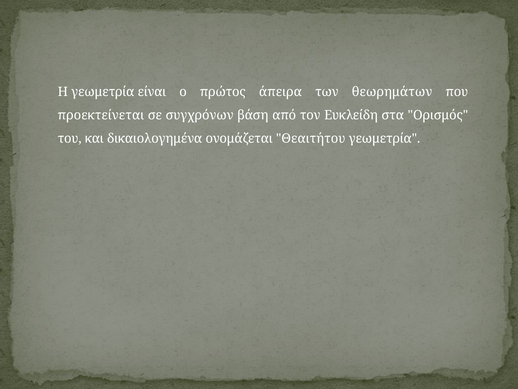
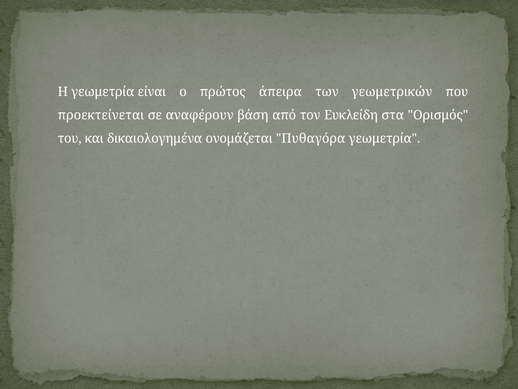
θεωρημάτων: θεωρημάτων -> γεωμετρικών
συγχρόνων: συγχρόνων -> αναφέρουν
Θεαιτήτου: Θεαιτήτου -> Πυθαγόρα
